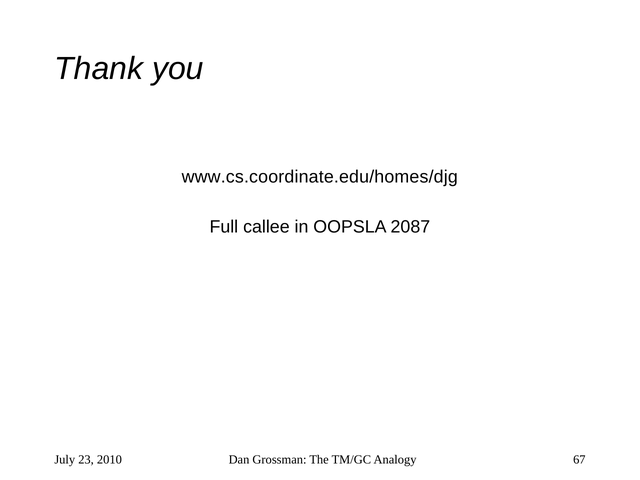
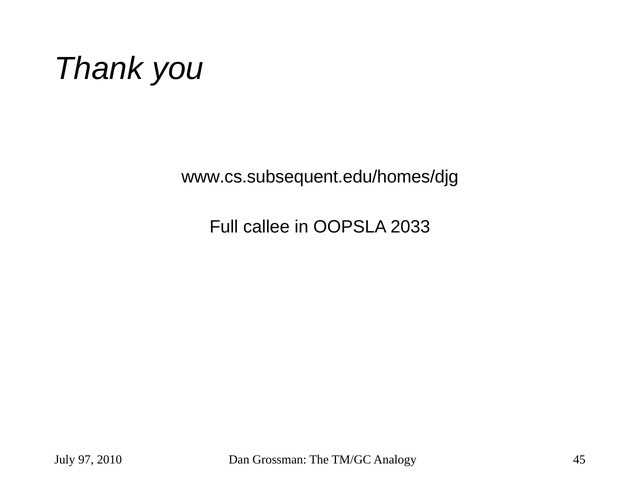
www.cs.coordinate.edu/homes/djg: www.cs.coordinate.edu/homes/djg -> www.cs.subsequent.edu/homes/djg
2087: 2087 -> 2033
23: 23 -> 97
67: 67 -> 45
